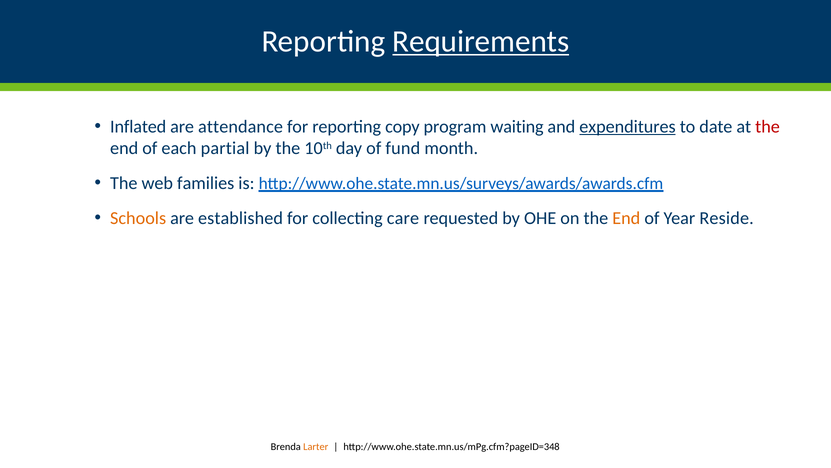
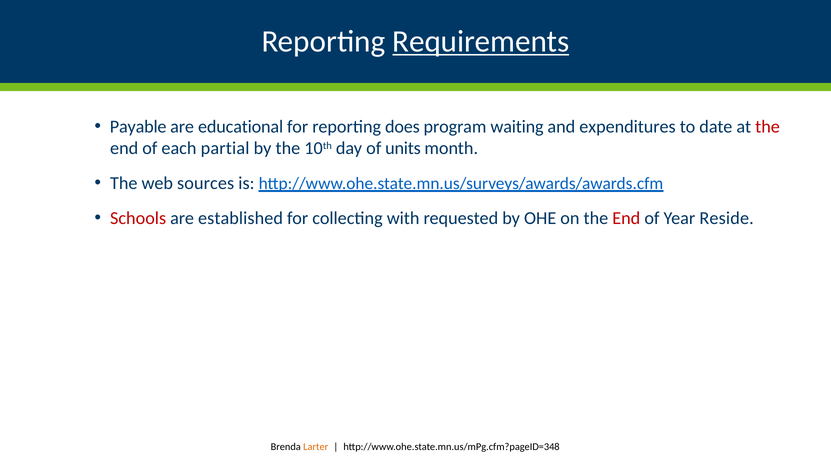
Inflated: Inflated -> Payable
attendance: attendance -> educational
copy: copy -> does
expenditures underline: present -> none
fund: fund -> units
families: families -> sources
Schools colour: orange -> red
care: care -> with
End at (626, 218) colour: orange -> red
